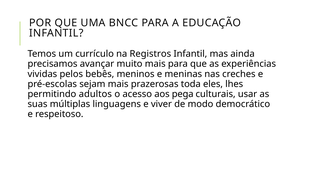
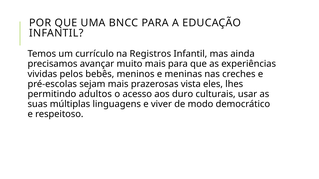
toda: toda -> vista
pega: pega -> duro
